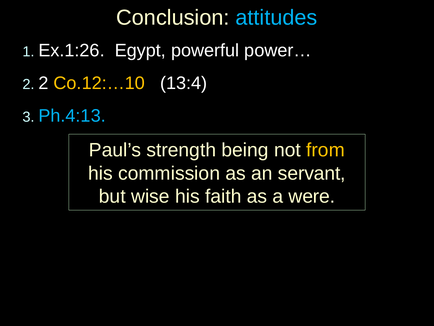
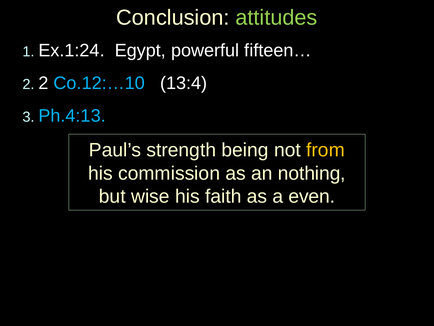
attitudes colour: light blue -> light green
Ex.1:26: Ex.1:26 -> Ex.1:24
power…: power… -> fifteen…
Co.12:…10 colour: yellow -> light blue
servant: servant -> nothing
were: were -> even
